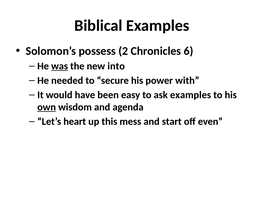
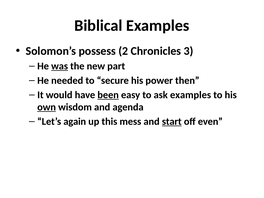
6: 6 -> 3
into: into -> part
with: with -> then
been underline: none -> present
heart: heart -> again
start underline: none -> present
